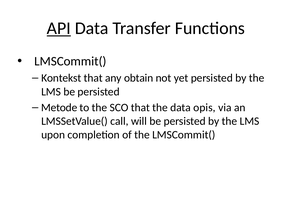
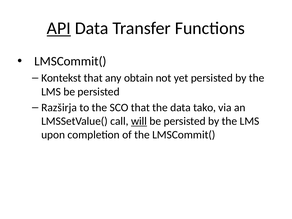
Metode: Metode -> Razširja
opis: opis -> tako
will underline: none -> present
